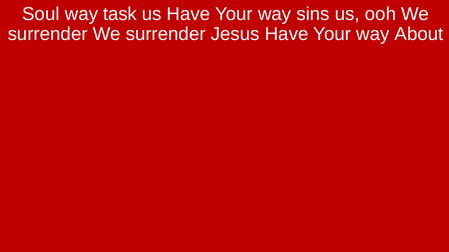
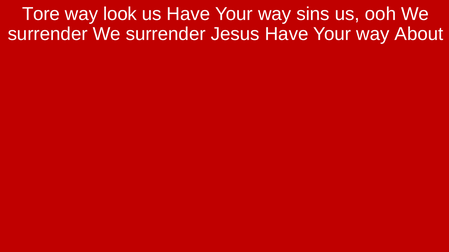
Soul: Soul -> Tore
task: task -> look
